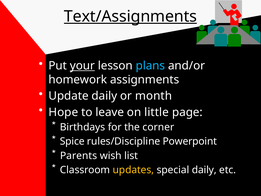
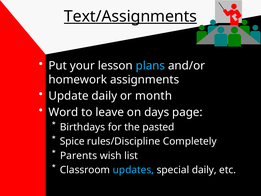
your underline: present -> none
Hope: Hope -> Word
little: little -> days
corner: corner -> pasted
Powerpoint: Powerpoint -> Completely
updates colour: yellow -> light blue
